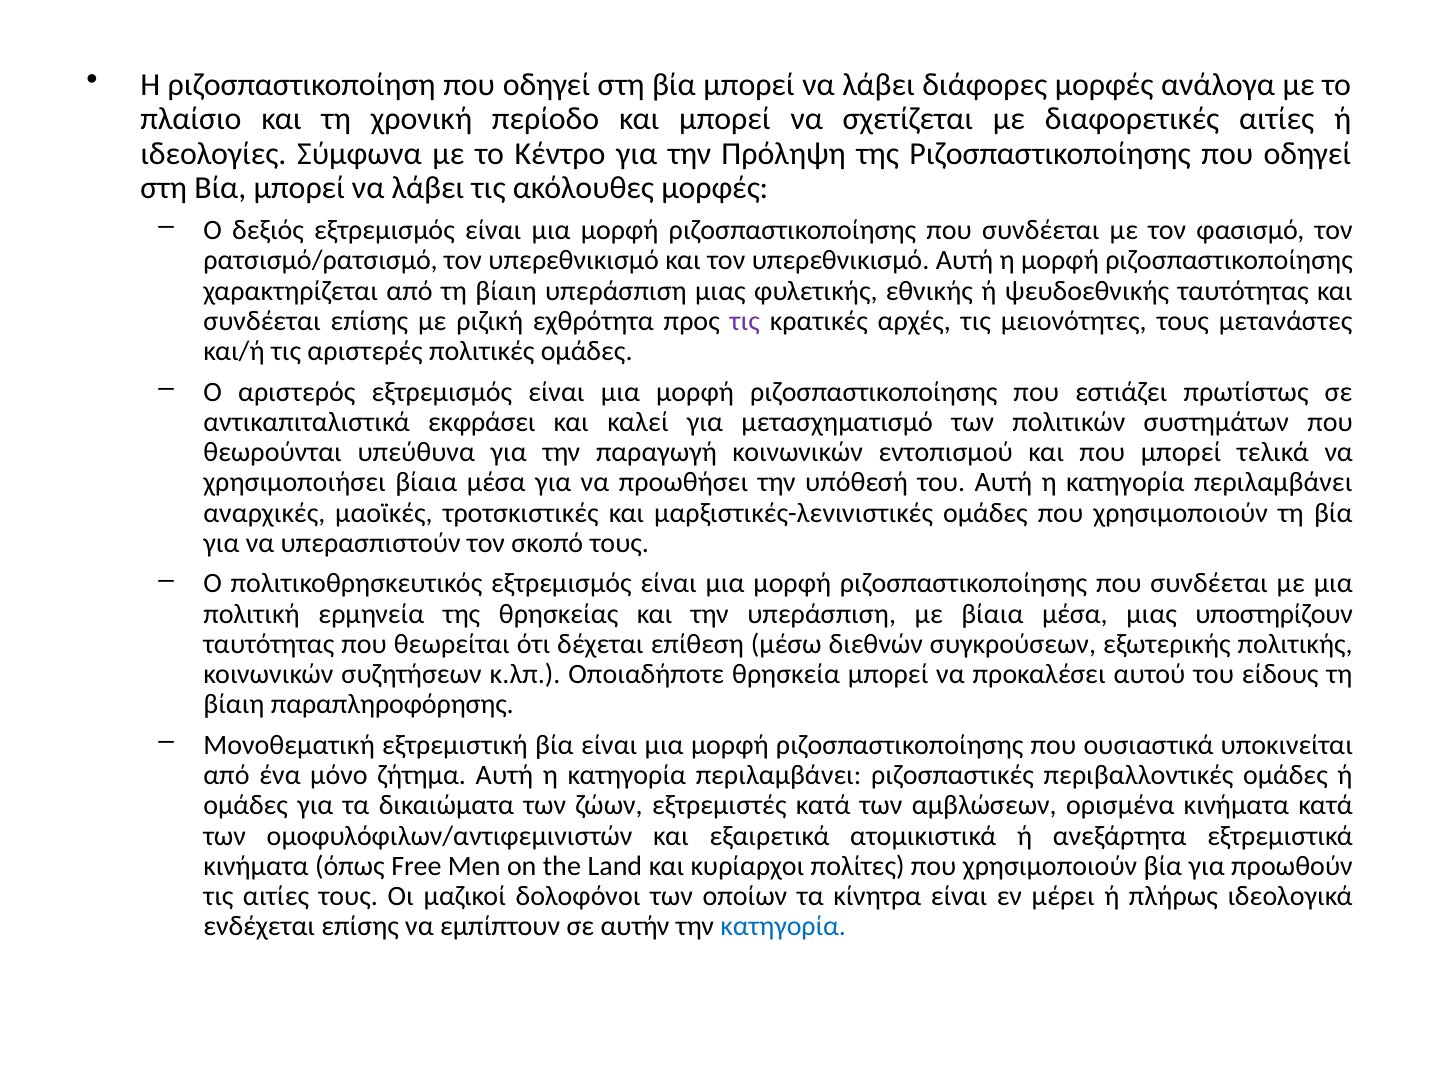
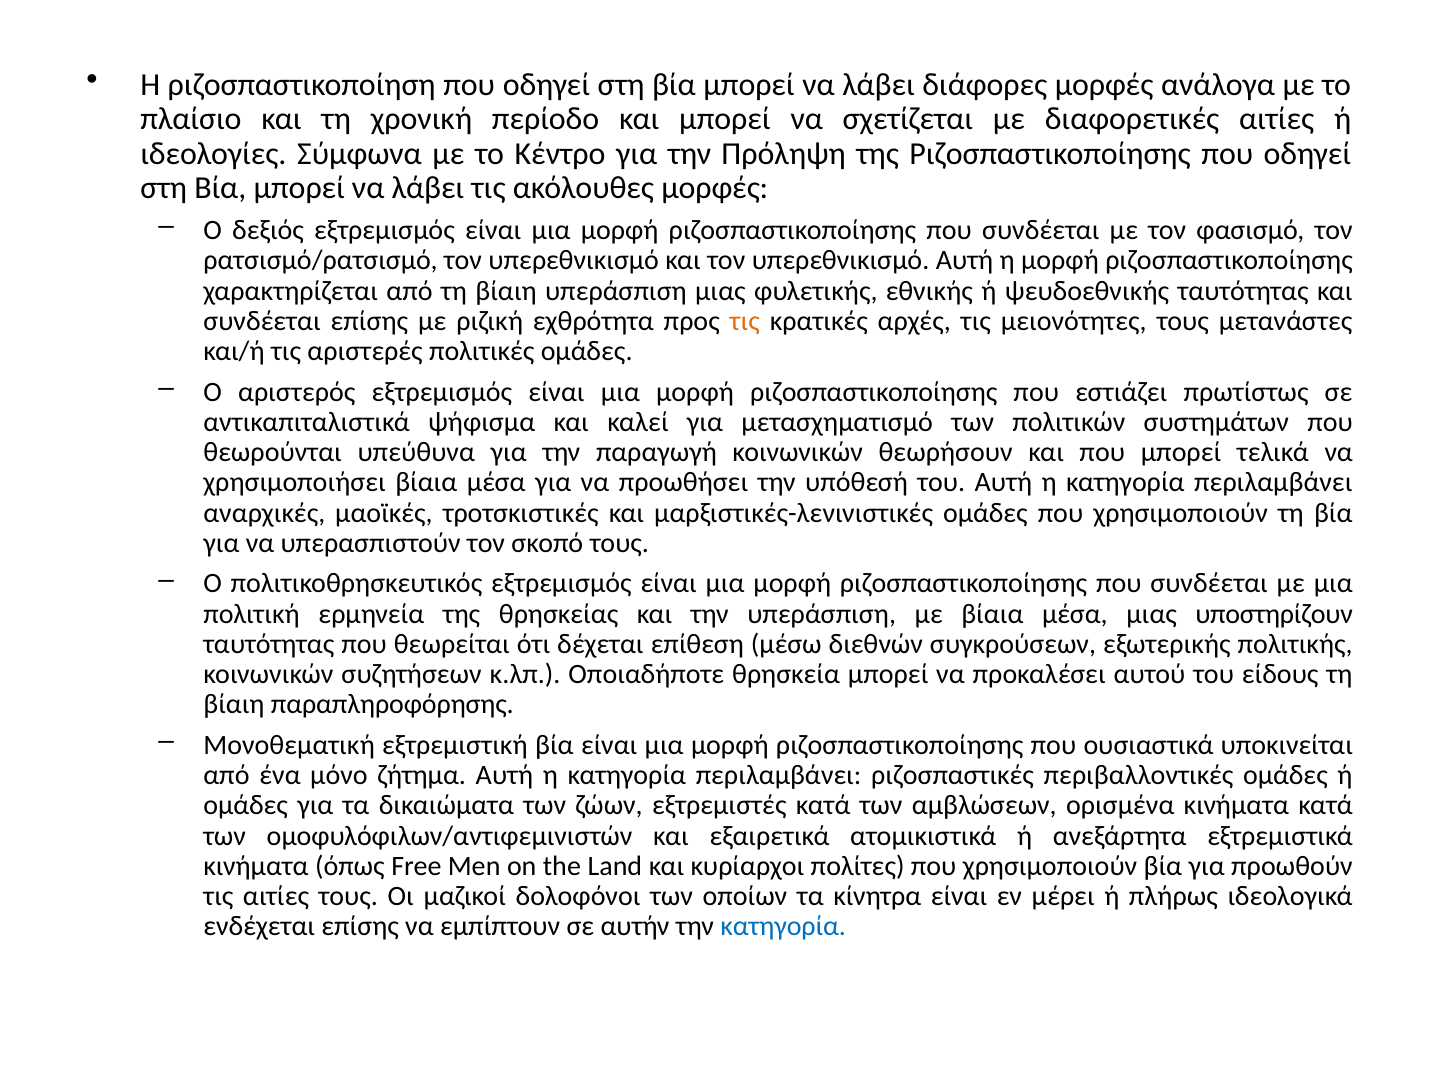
τις at (745, 321) colour: purple -> orange
εκφράσει: εκφράσει -> ψήφισμα
εντοπισμού: εντοπισμού -> θεωρήσουν
